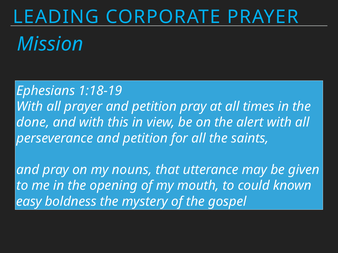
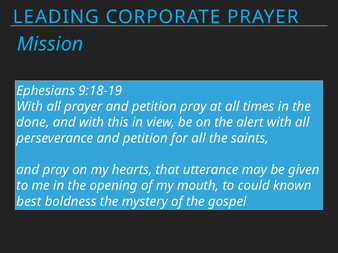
1:18-19: 1:18-19 -> 9:18-19
nouns: nouns -> hearts
easy: easy -> best
